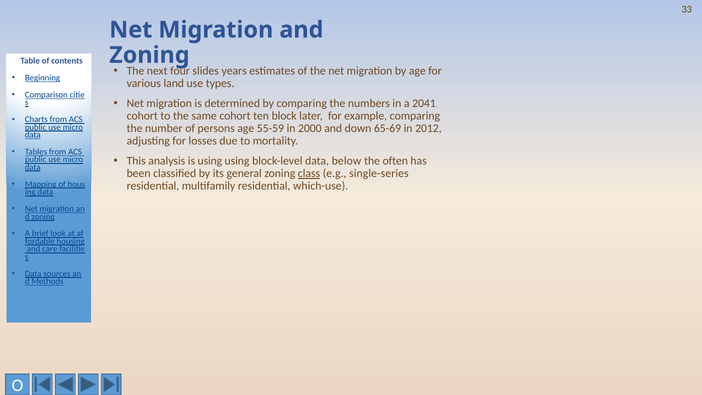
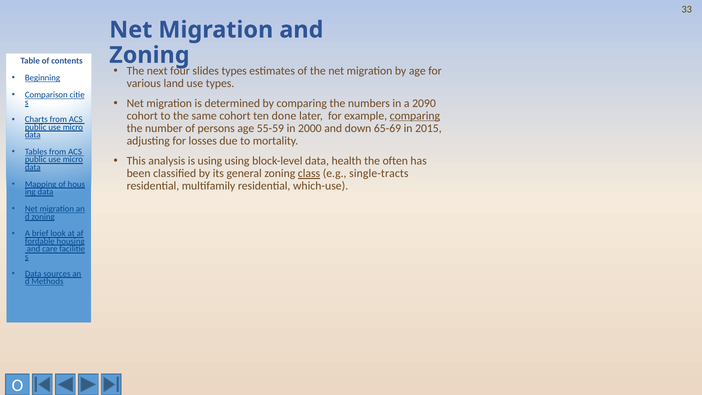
slides years: years -> types
2041: 2041 -> 2090
block: block -> done
comparing at (415, 116) underline: none -> present
2012: 2012 -> 2015
below: below -> health
single-series: single-series -> single-tracts
